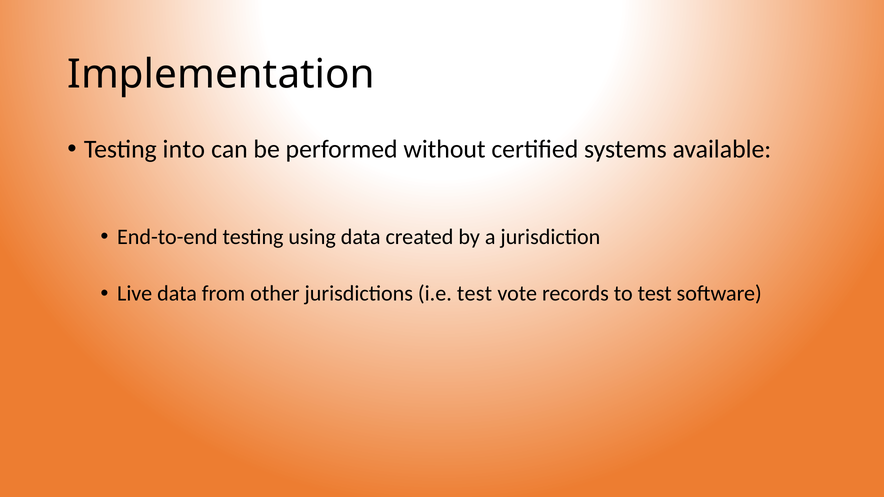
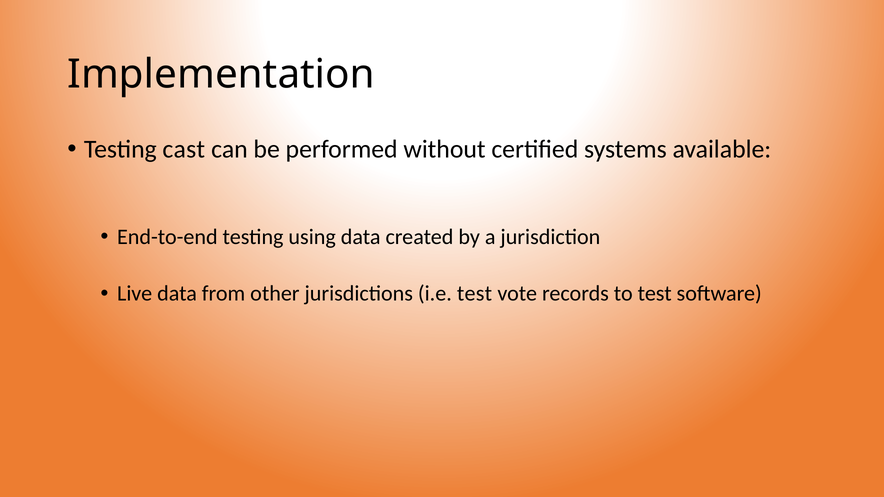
into: into -> cast
